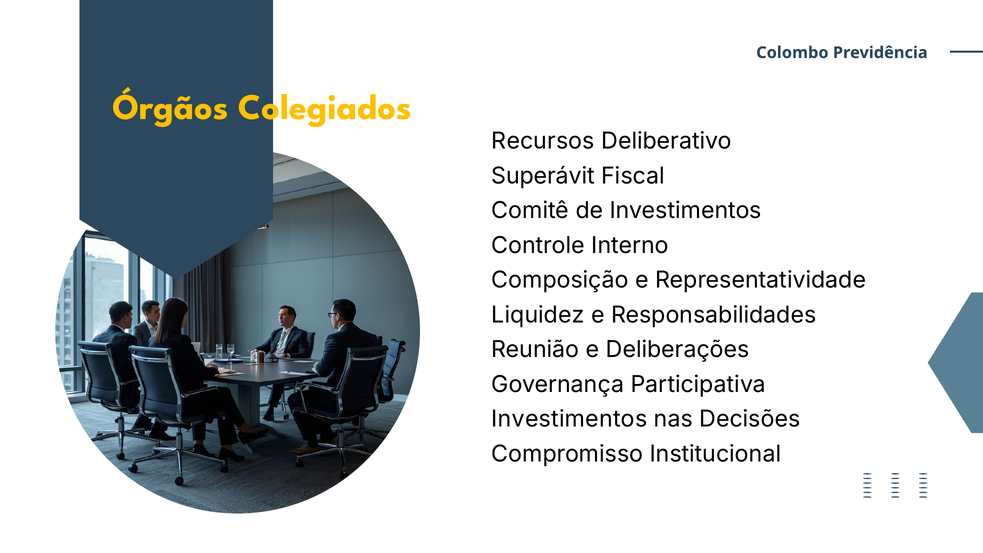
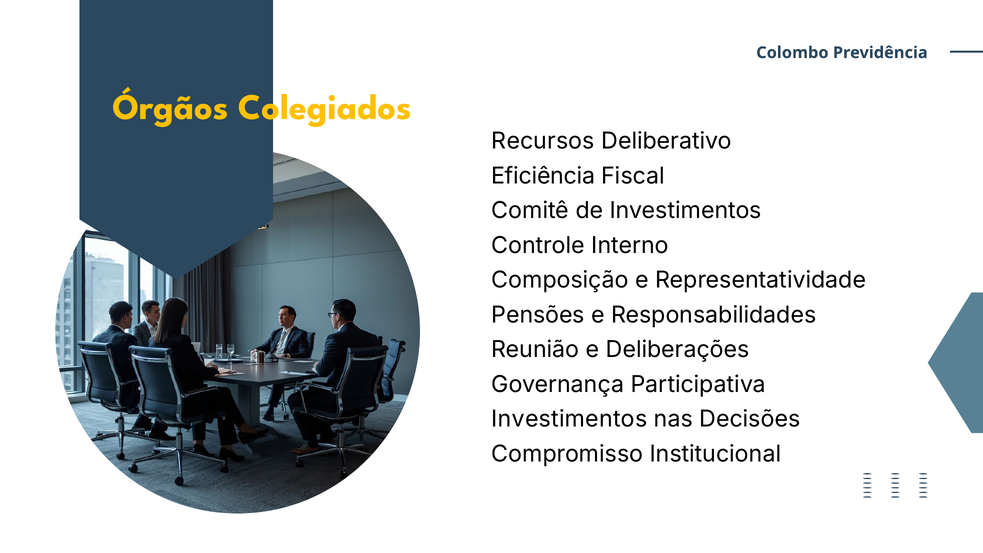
Superávit: Superávit -> Eficiência
Liquidez: Liquidez -> Pensões
